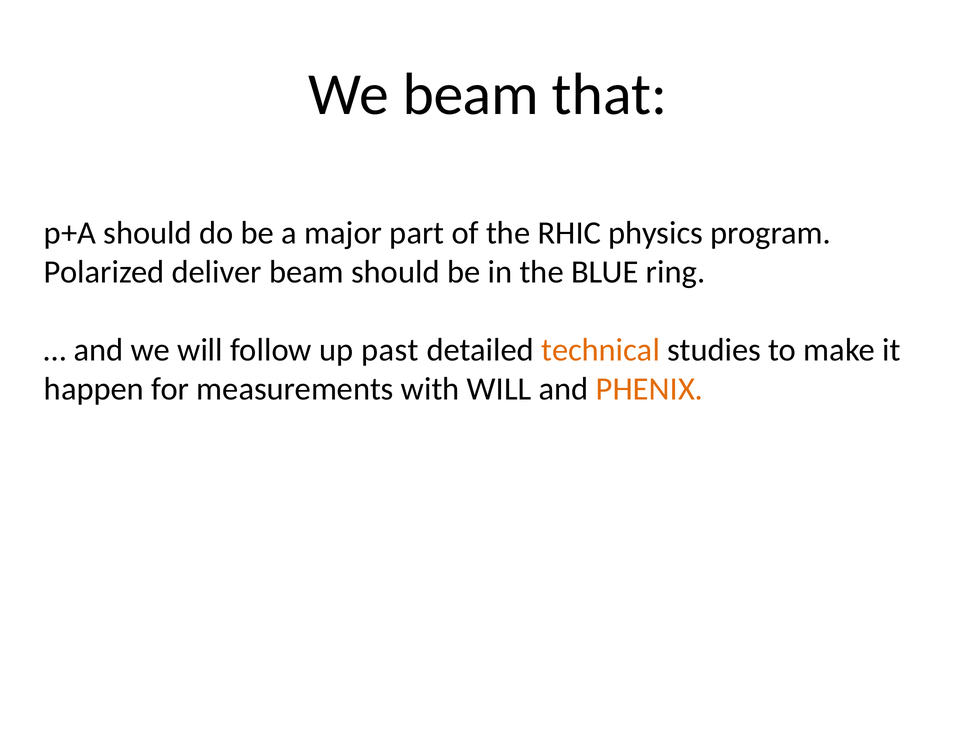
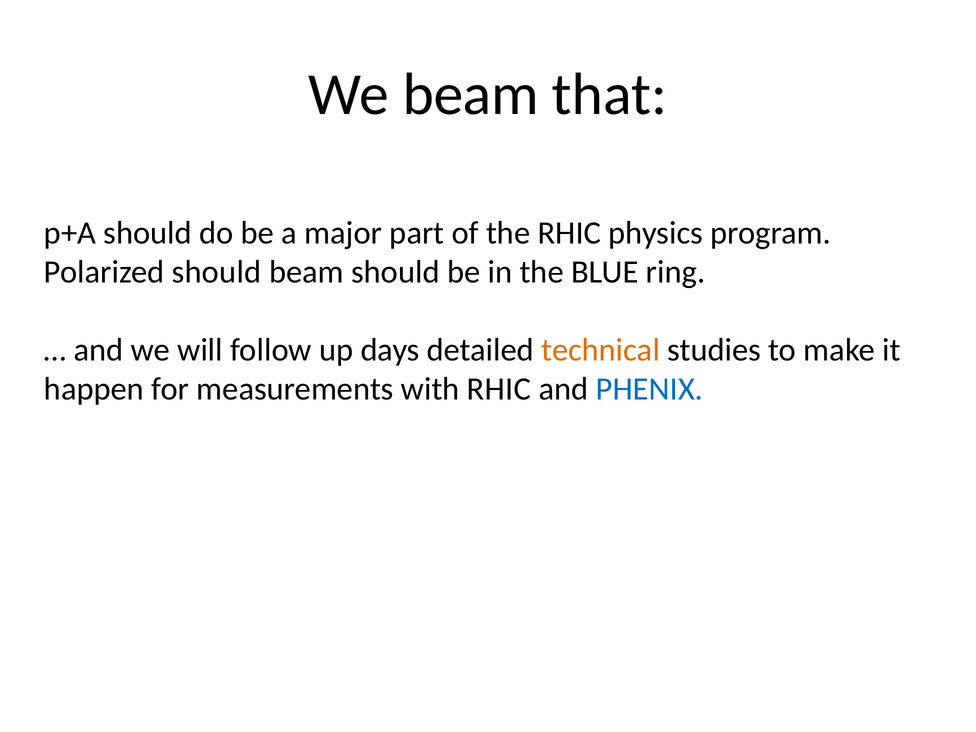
Polarized deliver: deliver -> should
past: past -> days
with WILL: WILL -> RHIC
PHENIX colour: orange -> blue
